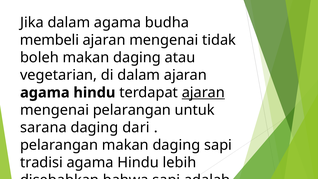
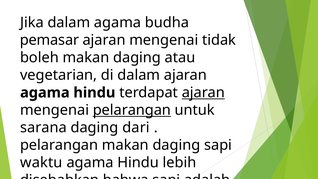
membeli: membeli -> pemasar
pelarangan at (132, 110) underline: none -> present
tradisi: tradisi -> waktu
